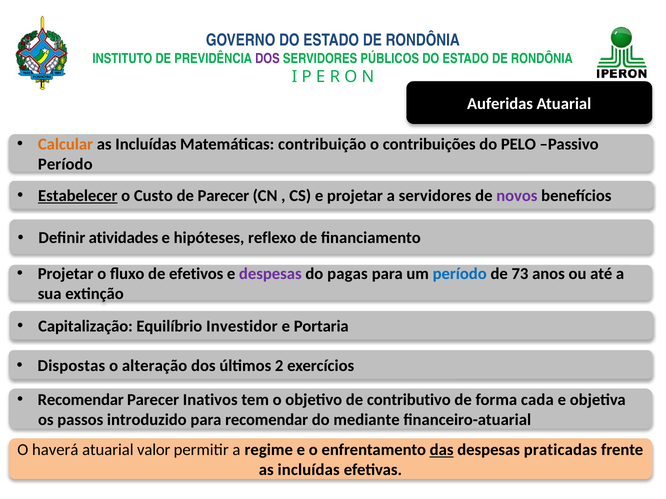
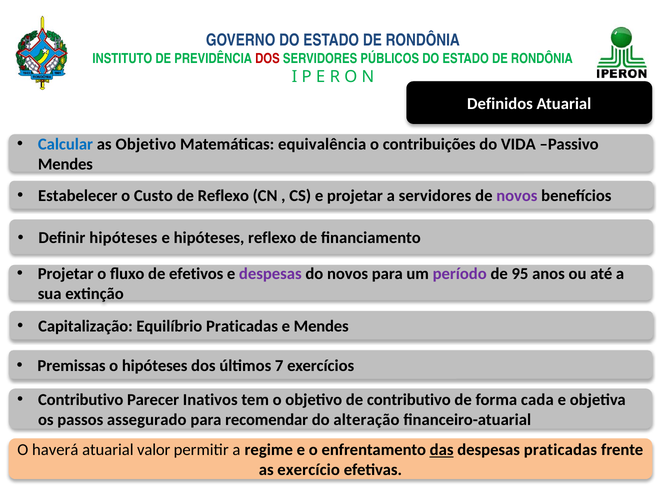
DOS at (267, 59) colour: purple -> red
Auferidas: Auferidas -> Definidos
Calcular colour: orange -> blue
Incluídas at (146, 144): Incluídas -> Objetivo
contribuição: contribuição -> equivalência
PELO: PELO -> VIDA
Período at (65, 164): Período -> Mendes
Estabelecer underline: present -> none
de Parecer: Parecer -> Reflexo
Definir atividades: atividades -> hipóteses
do pagas: pagas -> novos
período at (460, 274) colour: blue -> purple
73: 73 -> 95
Equilíbrio Investidor: Investidor -> Praticadas
e Portaria: Portaria -> Mendes
Dispostas: Dispostas -> Premissas
o alteração: alteração -> hipóteses
2: 2 -> 7
Recomendar at (81, 400): Recomendar -> Contributivo
introduzido: introduzido -> assegurado
mediante: mediante -> alteração
incluídas at (309, 470): incluídas -> exercício
